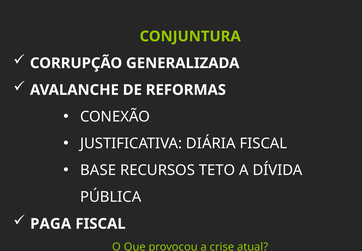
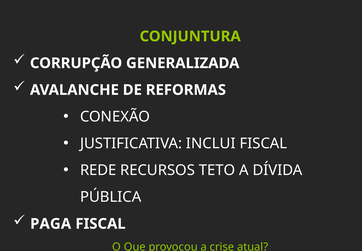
DIÁRIA: DIÁRIA -> INCLUI
BASE: BASE -> REDE
